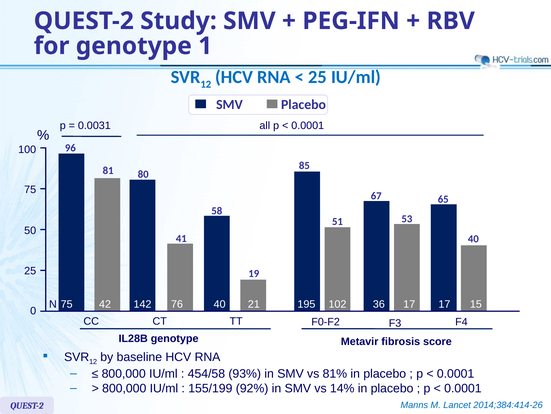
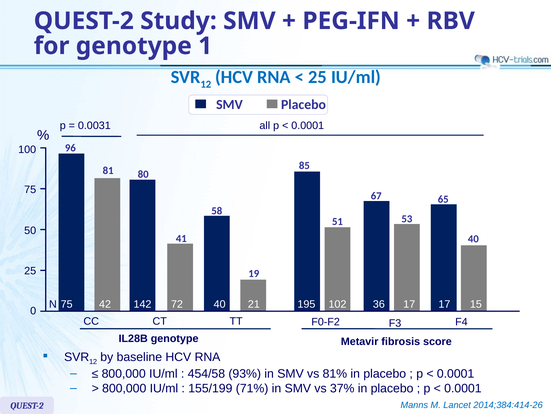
76: 76 -> 72
92%: 92% -> 71%
14%: 14% -> 37%
